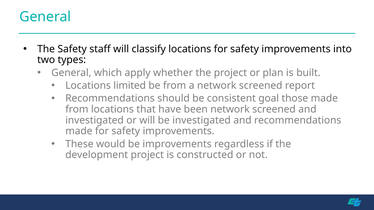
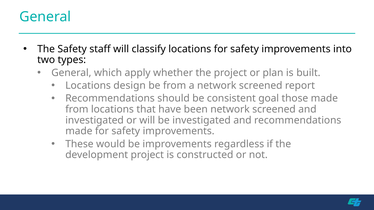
limited: limited -> design
